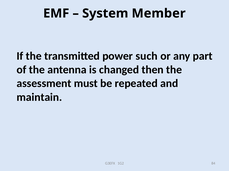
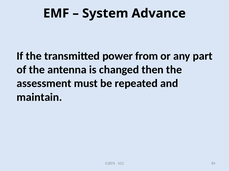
Member: Member -> Advance
such: such -> from
